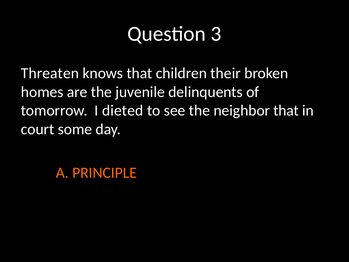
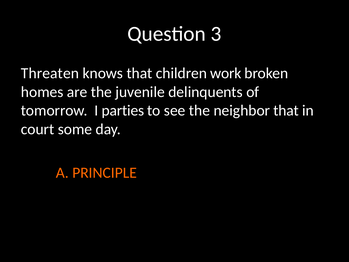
their: their -> work
dieted: dieted -> parties
